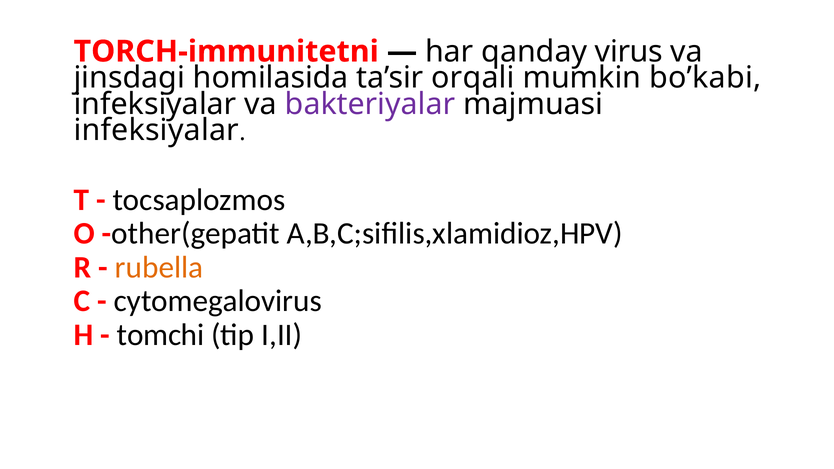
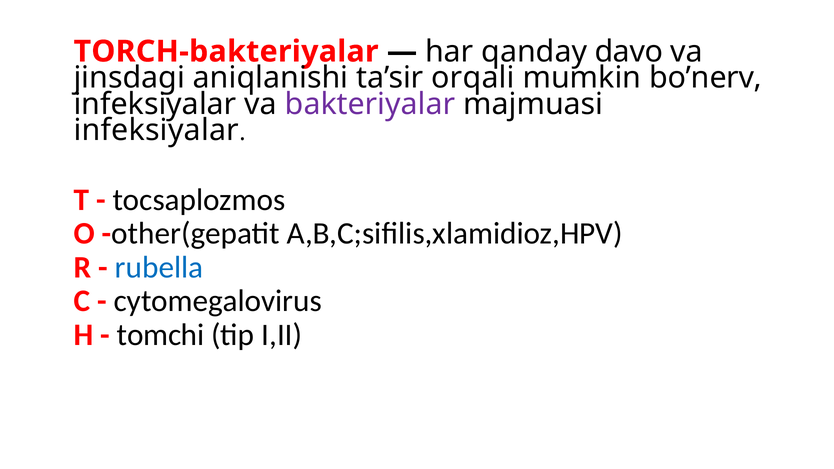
TORCH-immunitetni: TORCH-immunitetni -> TORCH-bakteriyalar
virus: virus -> davo
homilasida: homilasida -> aniqlanishi
bo’kabi: bo’kabi -> bo’nerv
rubella colour: orange -> blue
